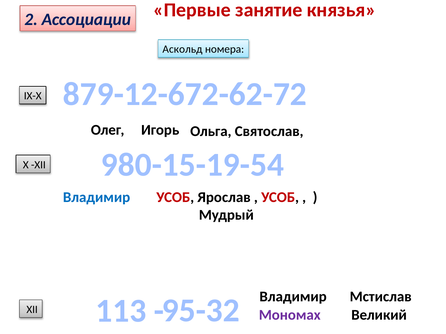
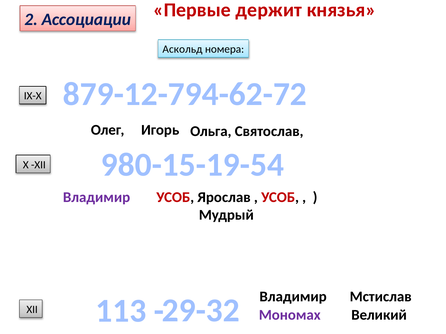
занятие: занятие -> держит
879-12-672-62-72: 879-12-672-62-72 -> 879-12-794-62-72
Владимир at (97, 198) colour: blue -> purple
95-32: 95-32 -> 29-32
